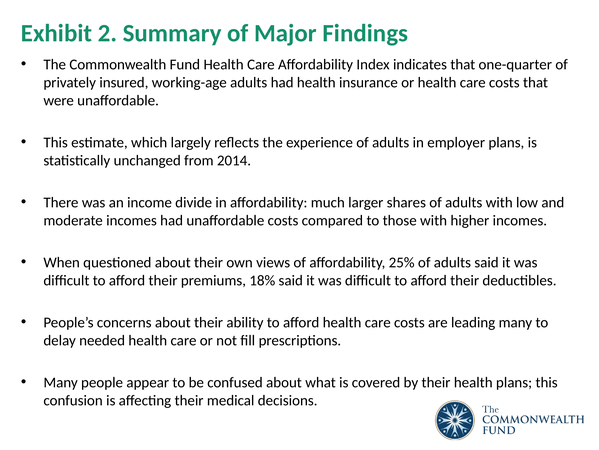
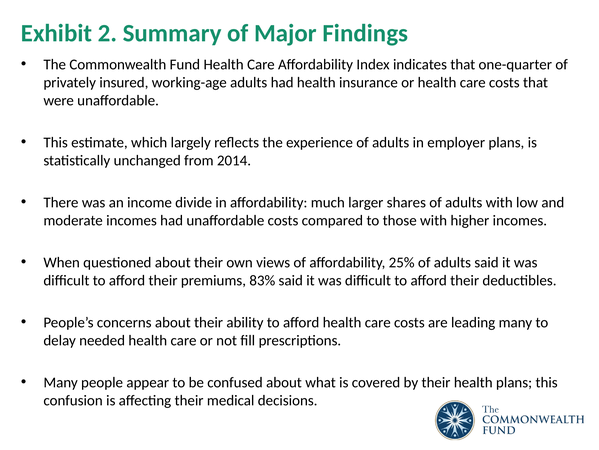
18%: 18% -> 83%
